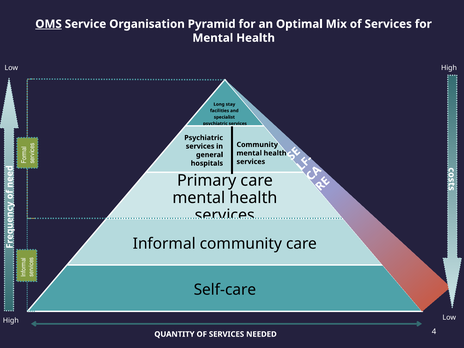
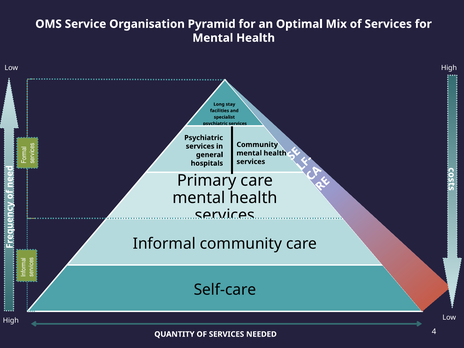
OMS underline: present -> none
